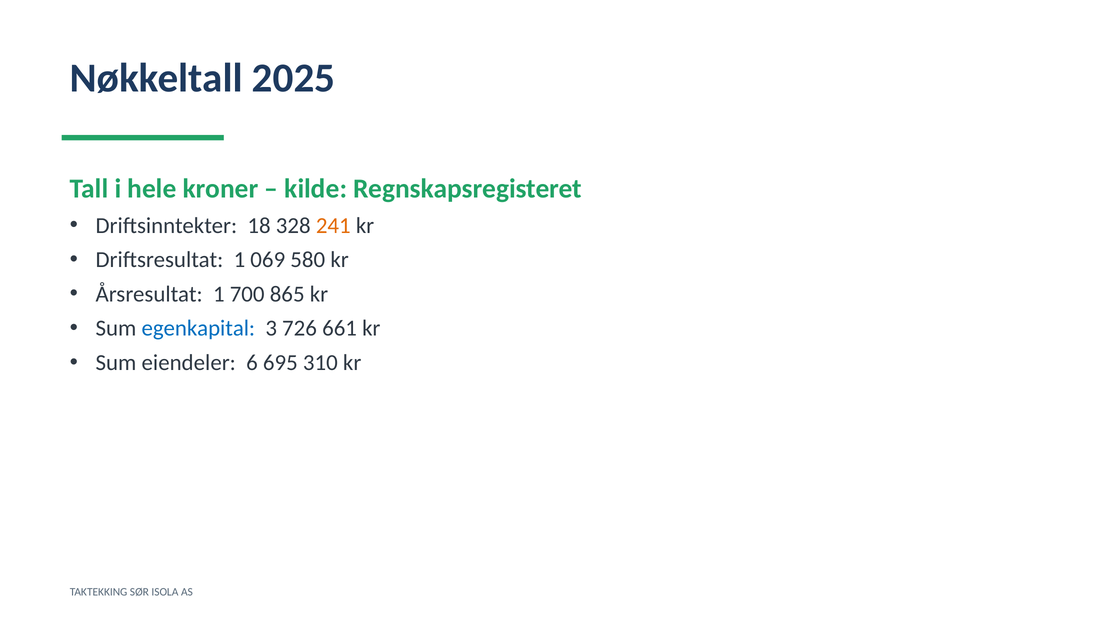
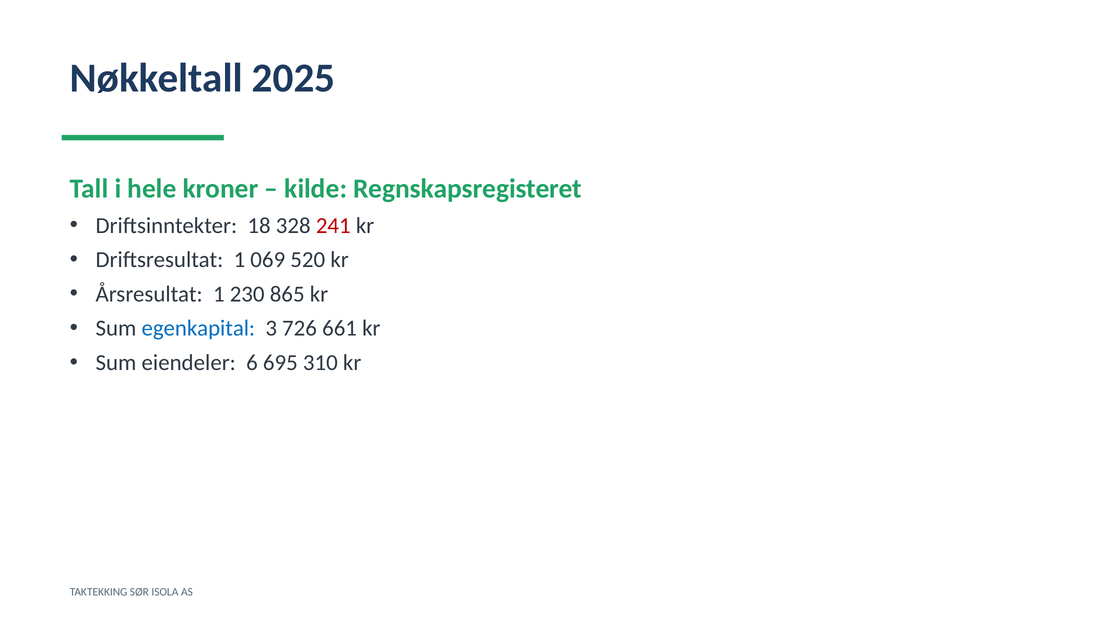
241 colour: orange -> red
580: 580 -> 520
700: 700 -> 230
